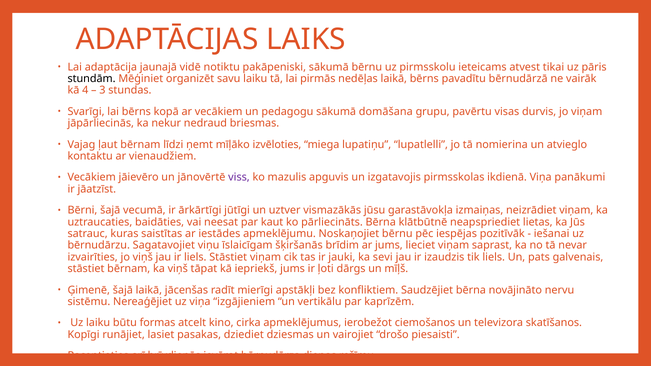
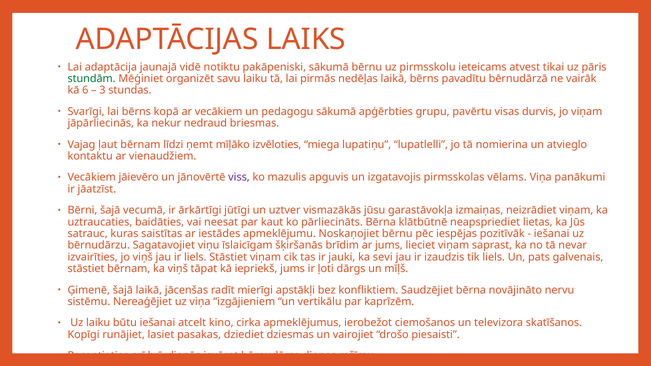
stundām colour: black -> green
4: 4 -> 6
domāšana: domāšana -> apģērbties
ikdienā: ikdienā -> vēlams
būtu formas: formas -> iešanai
